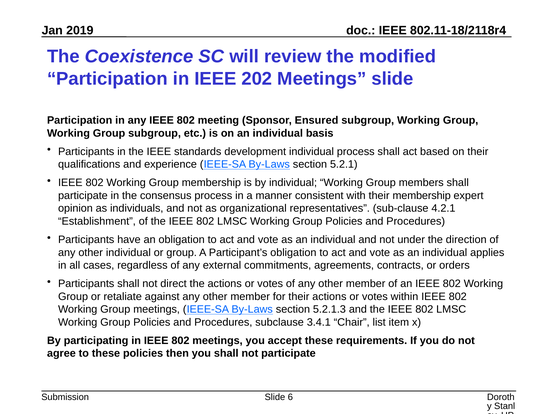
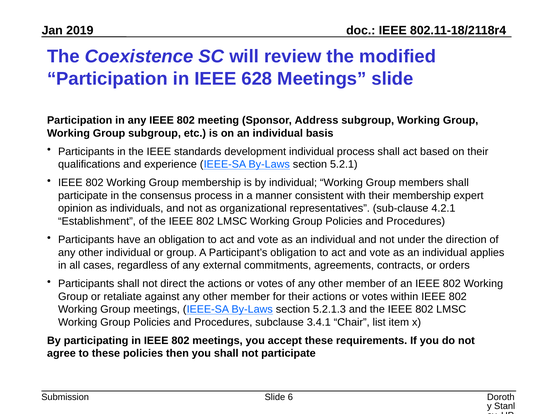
202: 202 -> 628
Ensured: Ensured -> Address
